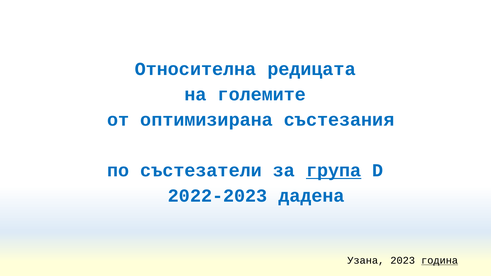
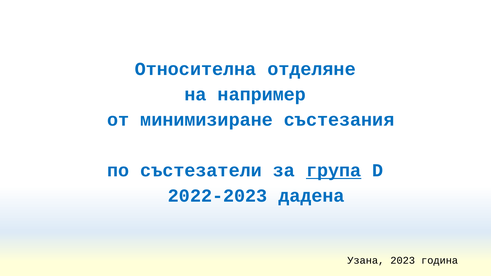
редицата: редицата -> отделяне
големите: големите -> например
оптимизирана: оптимизирана -> минимизиране
година underline: present -> none
